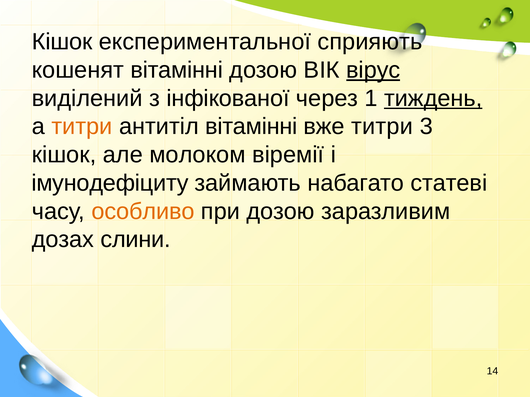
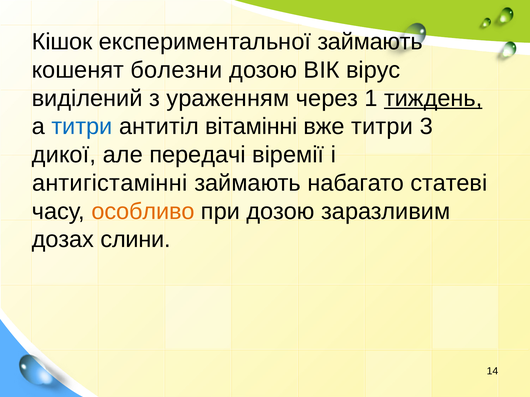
експериментальної сприяють: сприяють -> займають
кошенят вітамінні: вітамінні -> болезни
вірус underline: present -> none
інфікованої: інфікованої -> ураженням
титри at (82, 127) colour: orange -> blue
кішок at (64, 155): кішок -> дикої
молоком: молоком -> передачі
імунодефіциту: імунодефіциту -> антигістамінні
